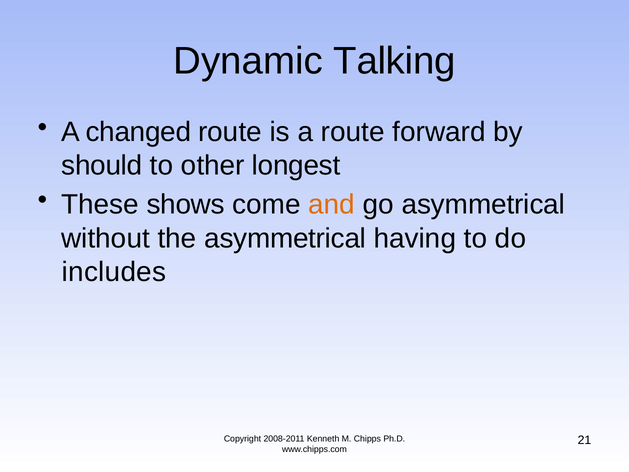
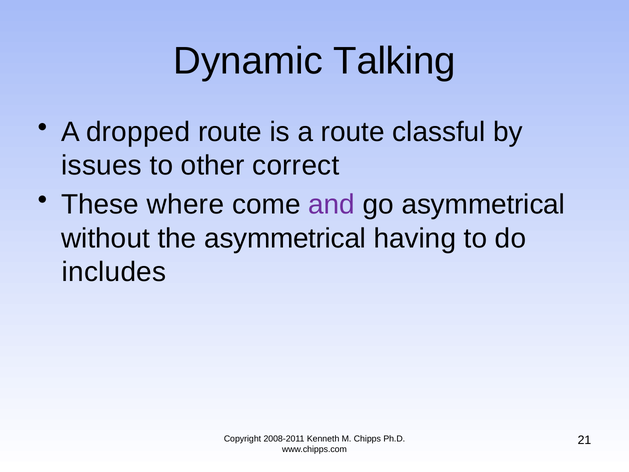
changed: changed -> dropped
forward: forward -> classful
should: should -> issues
longest: longest -> correct
shows: shows -> where
and colour: orange -> purple
